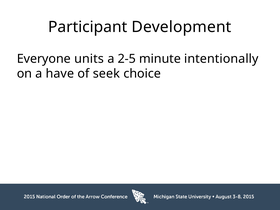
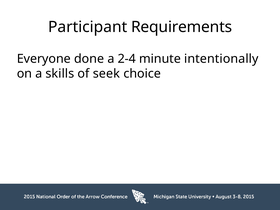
Development: Development -> Requirements
units: units -> done
2-5: 2-5 -> 2-4
have: have -> skills
